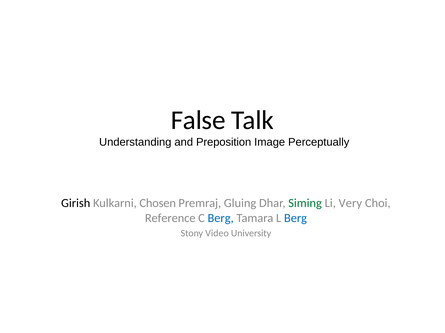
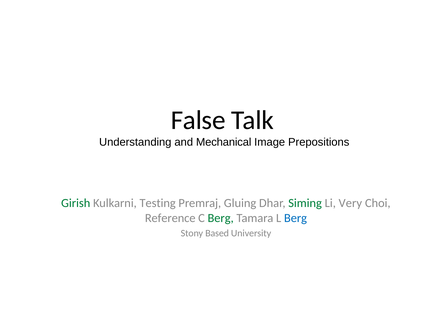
Preposition: Preposition -> Mechanical
Perceptually: Perceptually -> Prepositions
Girish colour: black -> green
Chosen: Chosen -> Testing
Berg at (221, 219) colour: blue -> green
Video: Video -> Based
